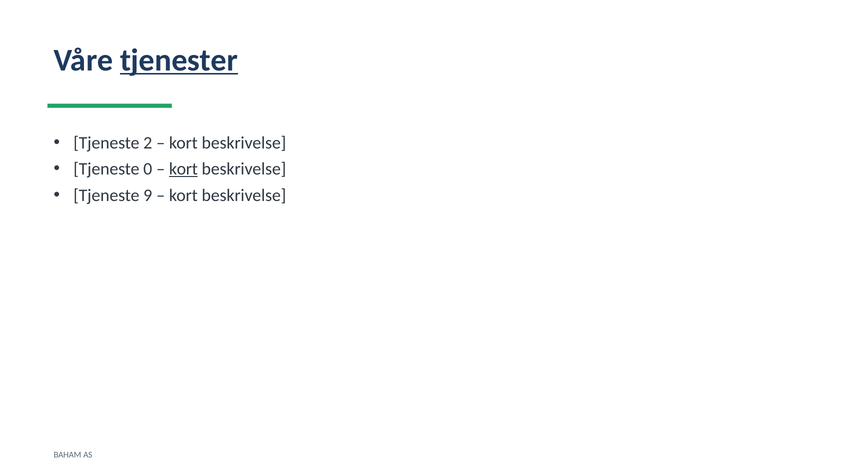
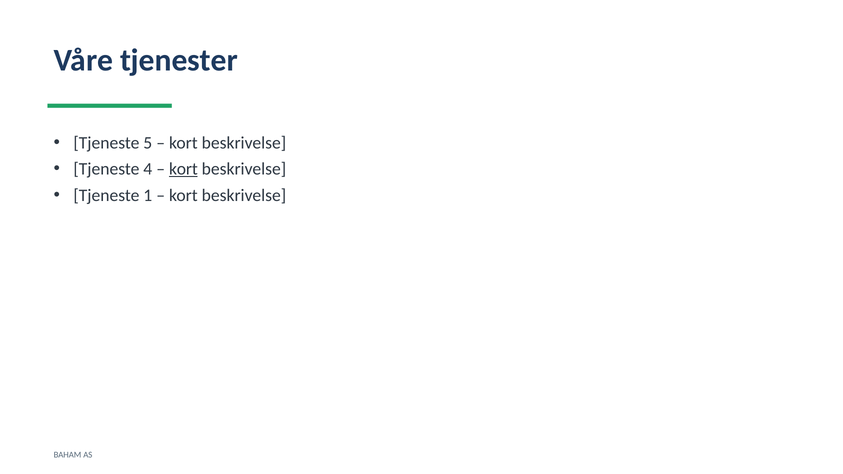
tjenester underline: present -> none
2: 2 -> 5
0: 0 -> 4
9: 9 -> 1
